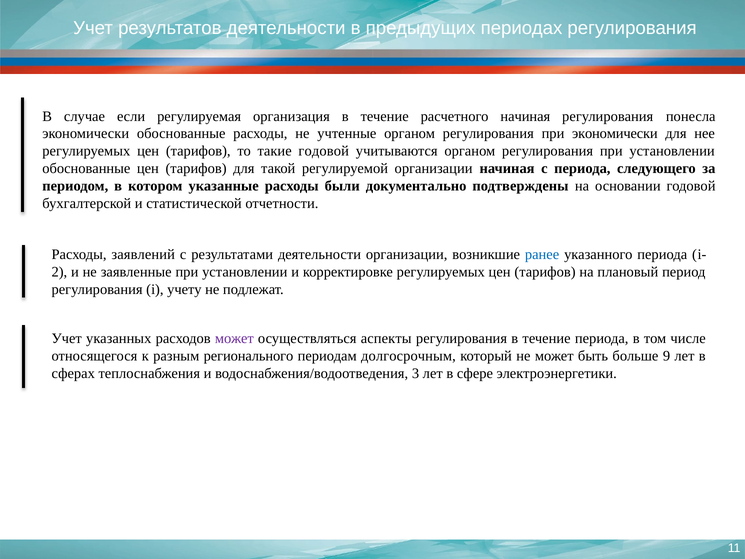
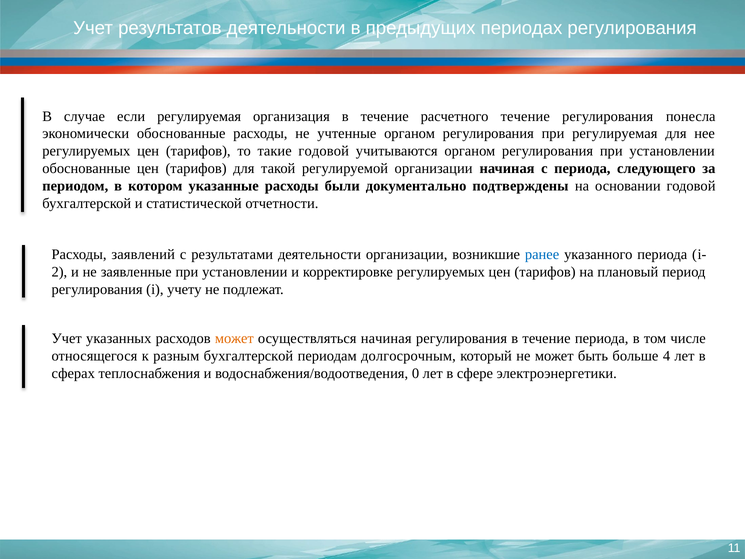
расчетного начиная: начиная -> течение
при экономически: экономически -> регулируемая
может at (234, 338) colour: purple -> orange
осуществляться аспекты: аспекты -> начиная
разным регионального: регионального -> бухгалтерской
9: 9 -> 4
3: 3 -> 0
